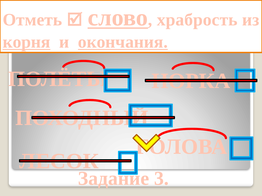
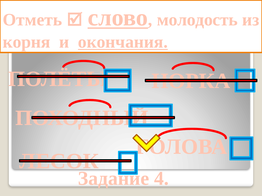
храбрость: храбрость -> молодость
корня underline: present -> none
3: 3 -> 4
